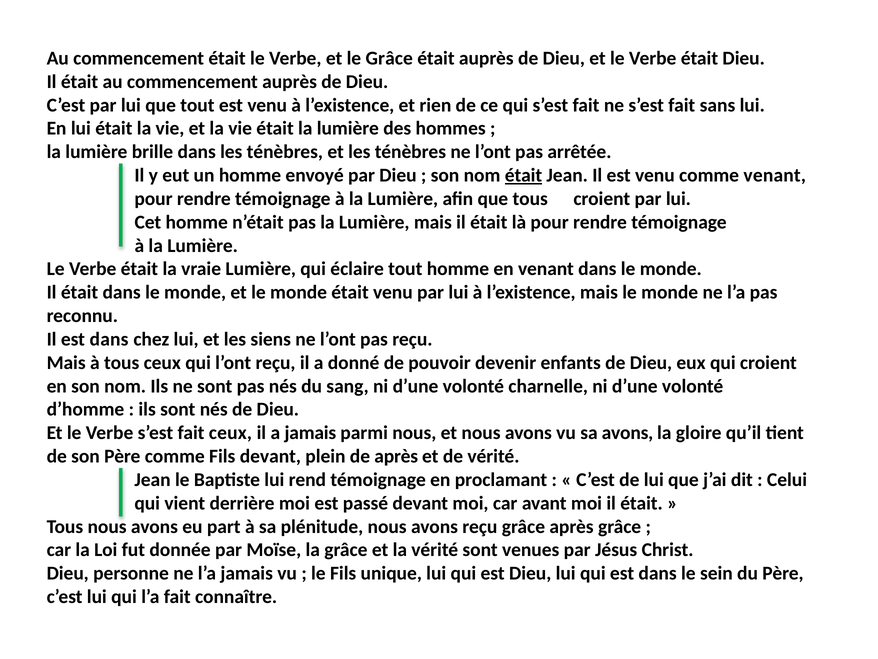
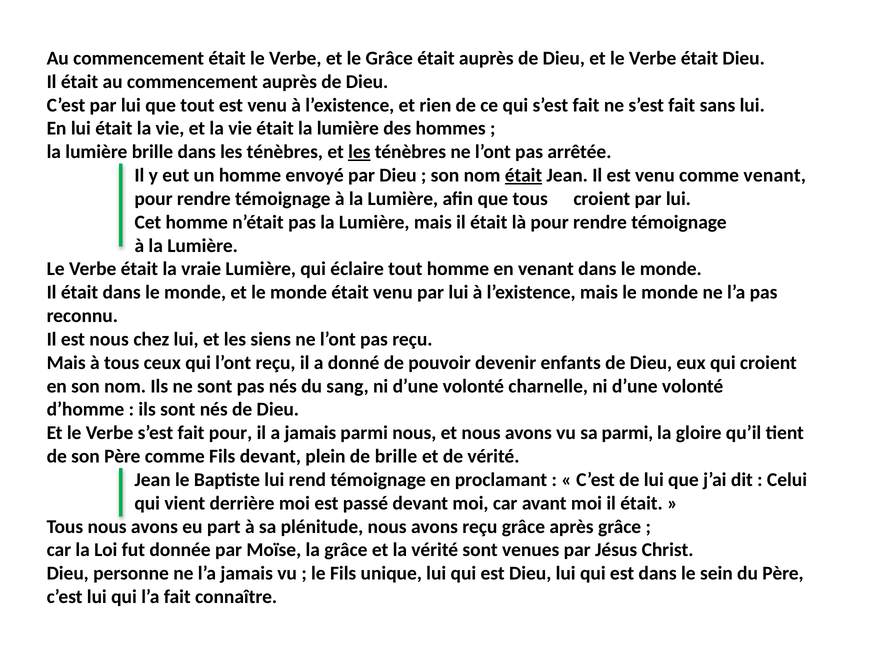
les at (359, 152) underline: none -> present
Il est dans: dans -> nous
fait ceux: ceux -> pour
sa avons: avons -> parmi
de après: après -> brille
